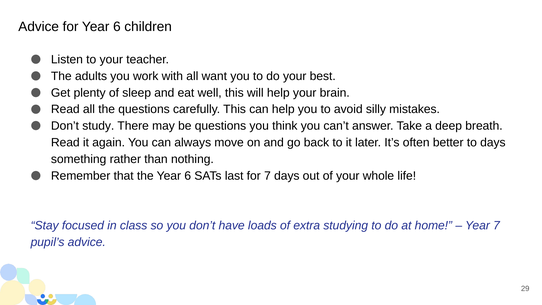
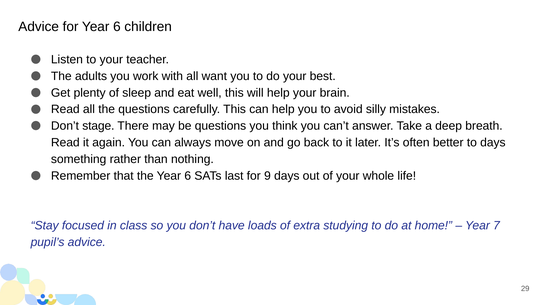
study: study -> stage
for 7: 7 -> 9
